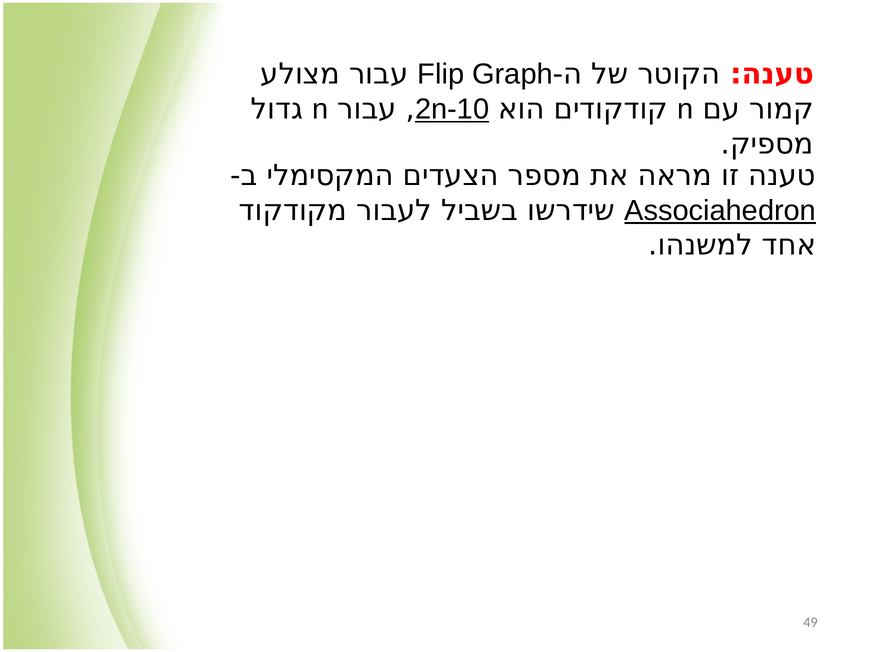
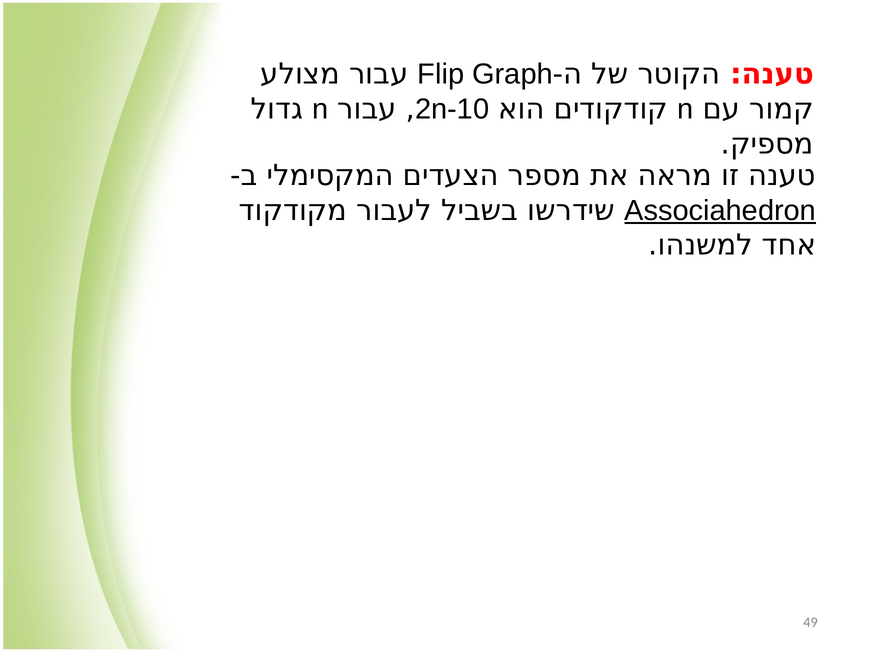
2n-10 underline: present -> none
